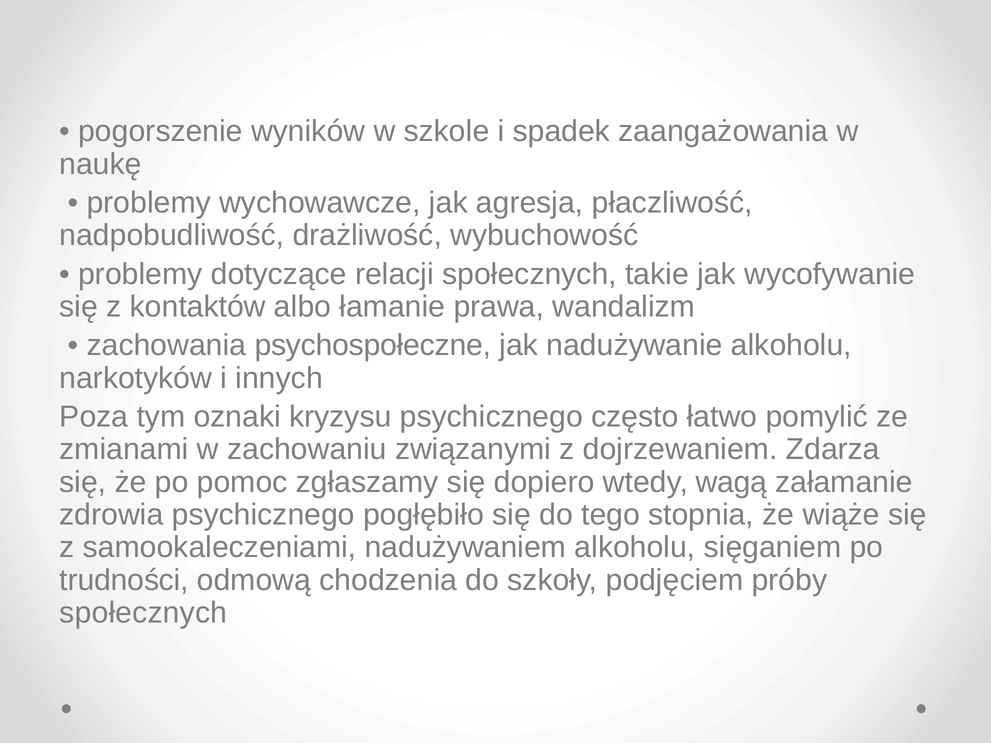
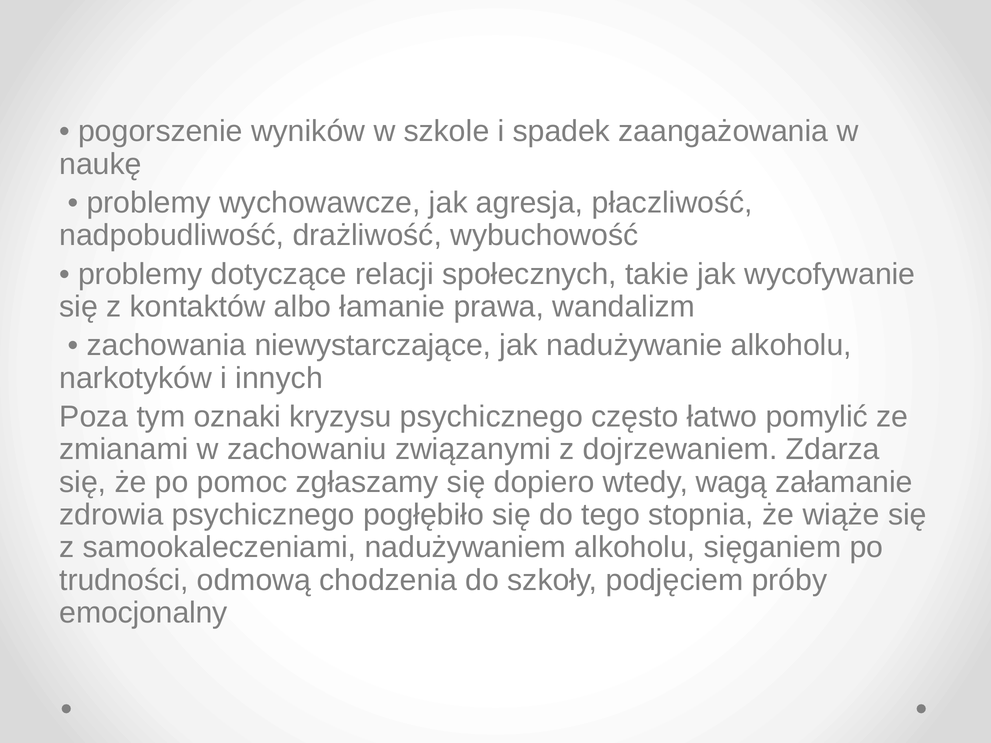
psychospołeczne: psychospołeczne -> niewystarczające
społecznych at (143, 613): społecznych -> emocjonalny
